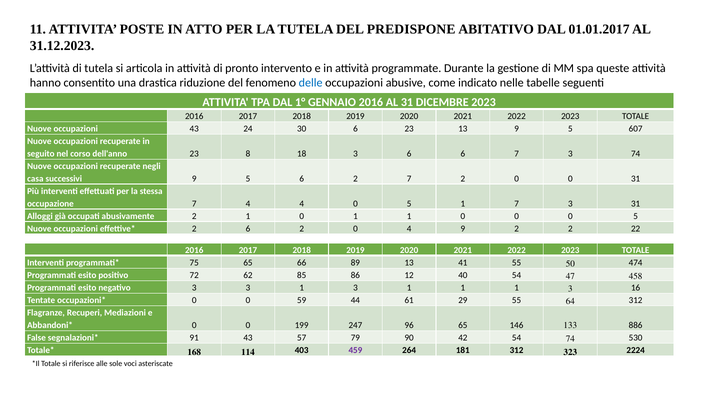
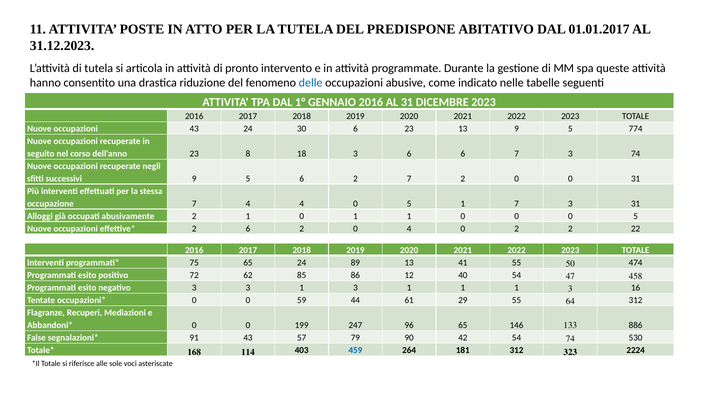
607: 607 -> 774
casa: casa -> sfitti
0 4 9: 9 -> 0
65 66: 66 -> 24
459 colour: purple -> blue
